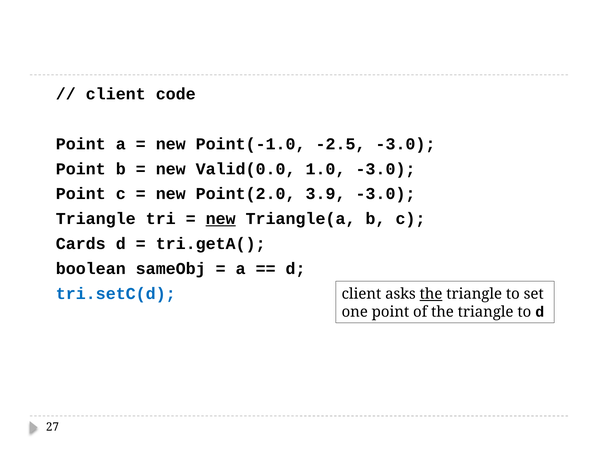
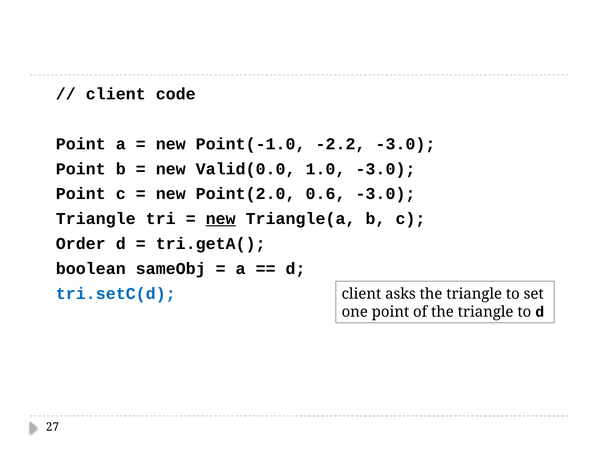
-2.5: -2.5 -> -2.2
3.9: 3.9 -> 0.6
Cards: Cards -> Order
the at (431, 294) underline: present -> none
